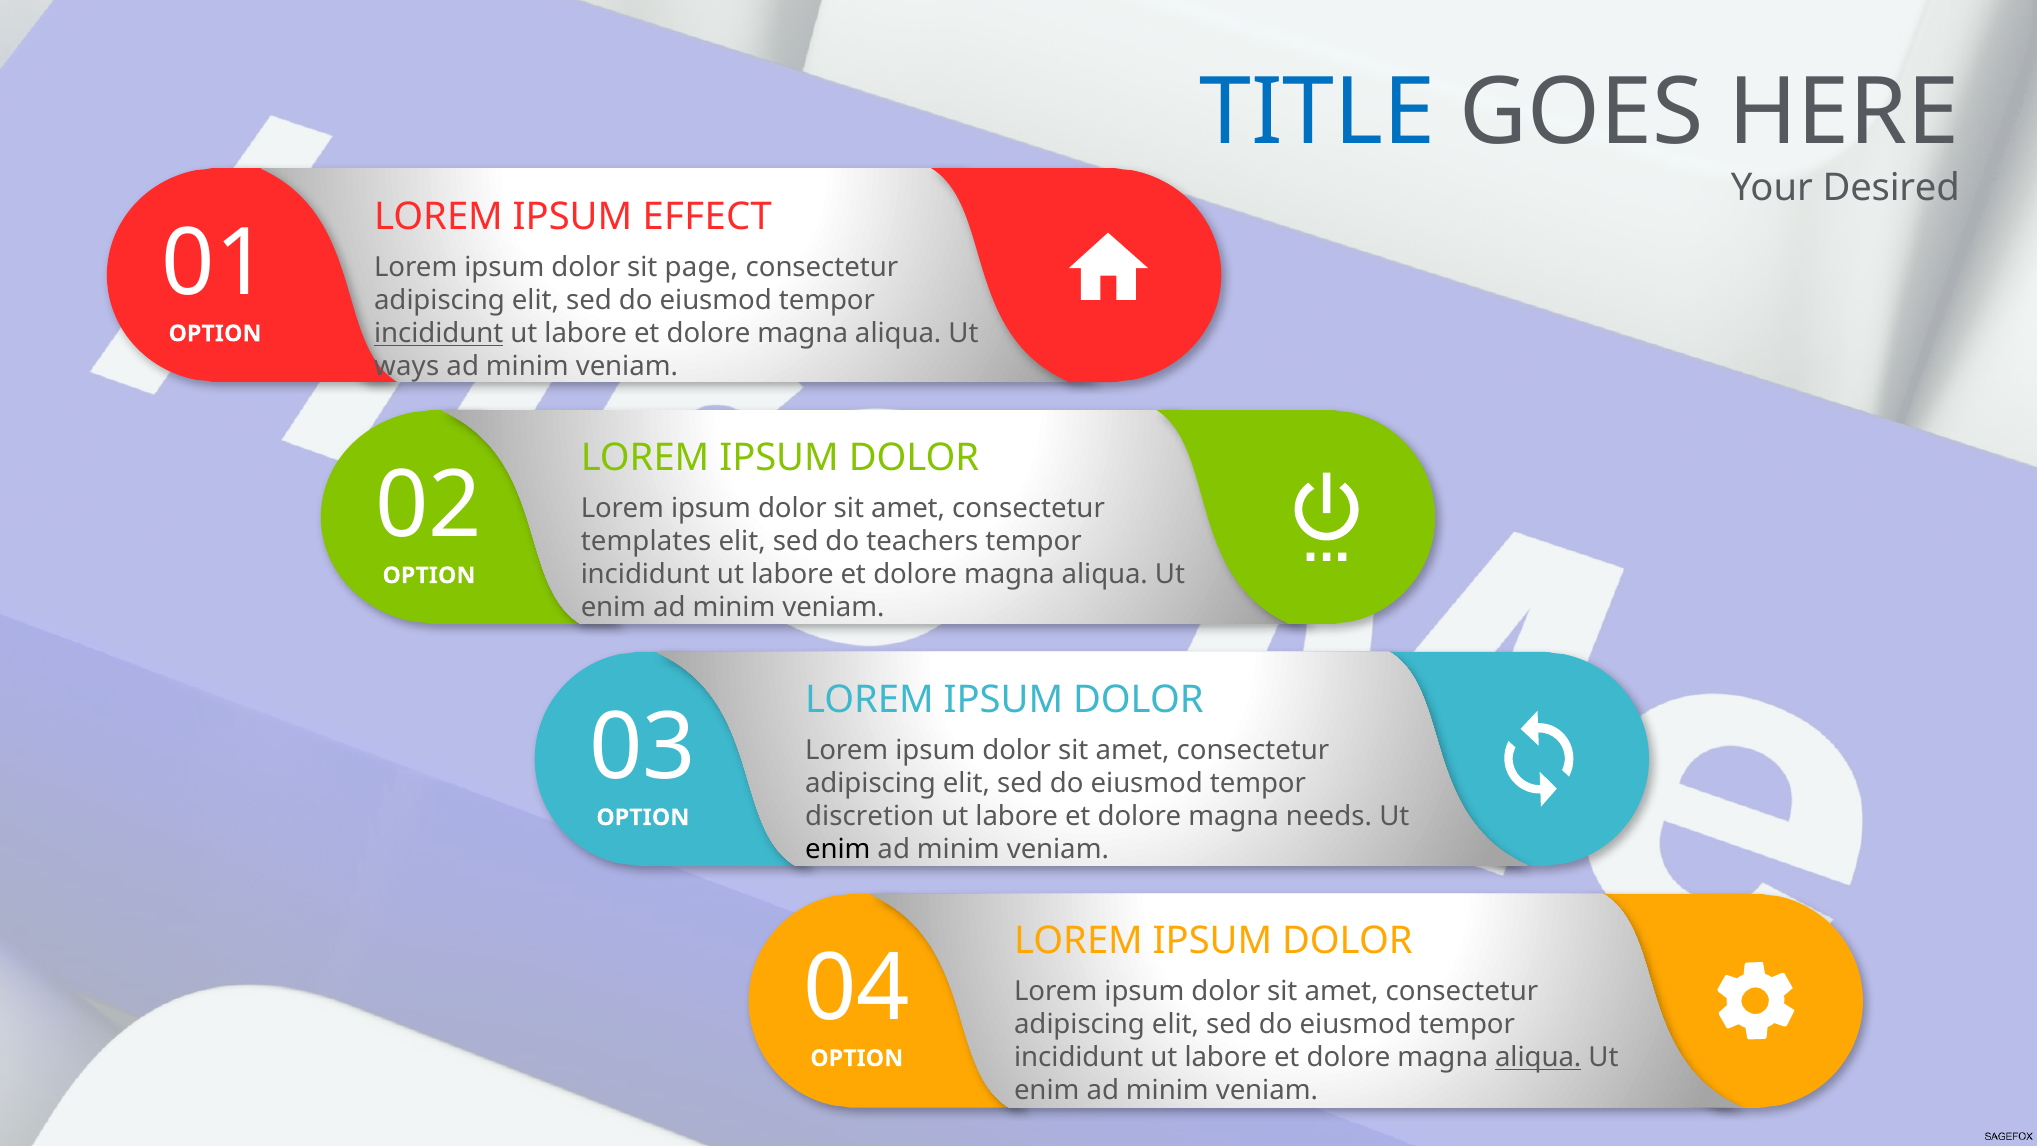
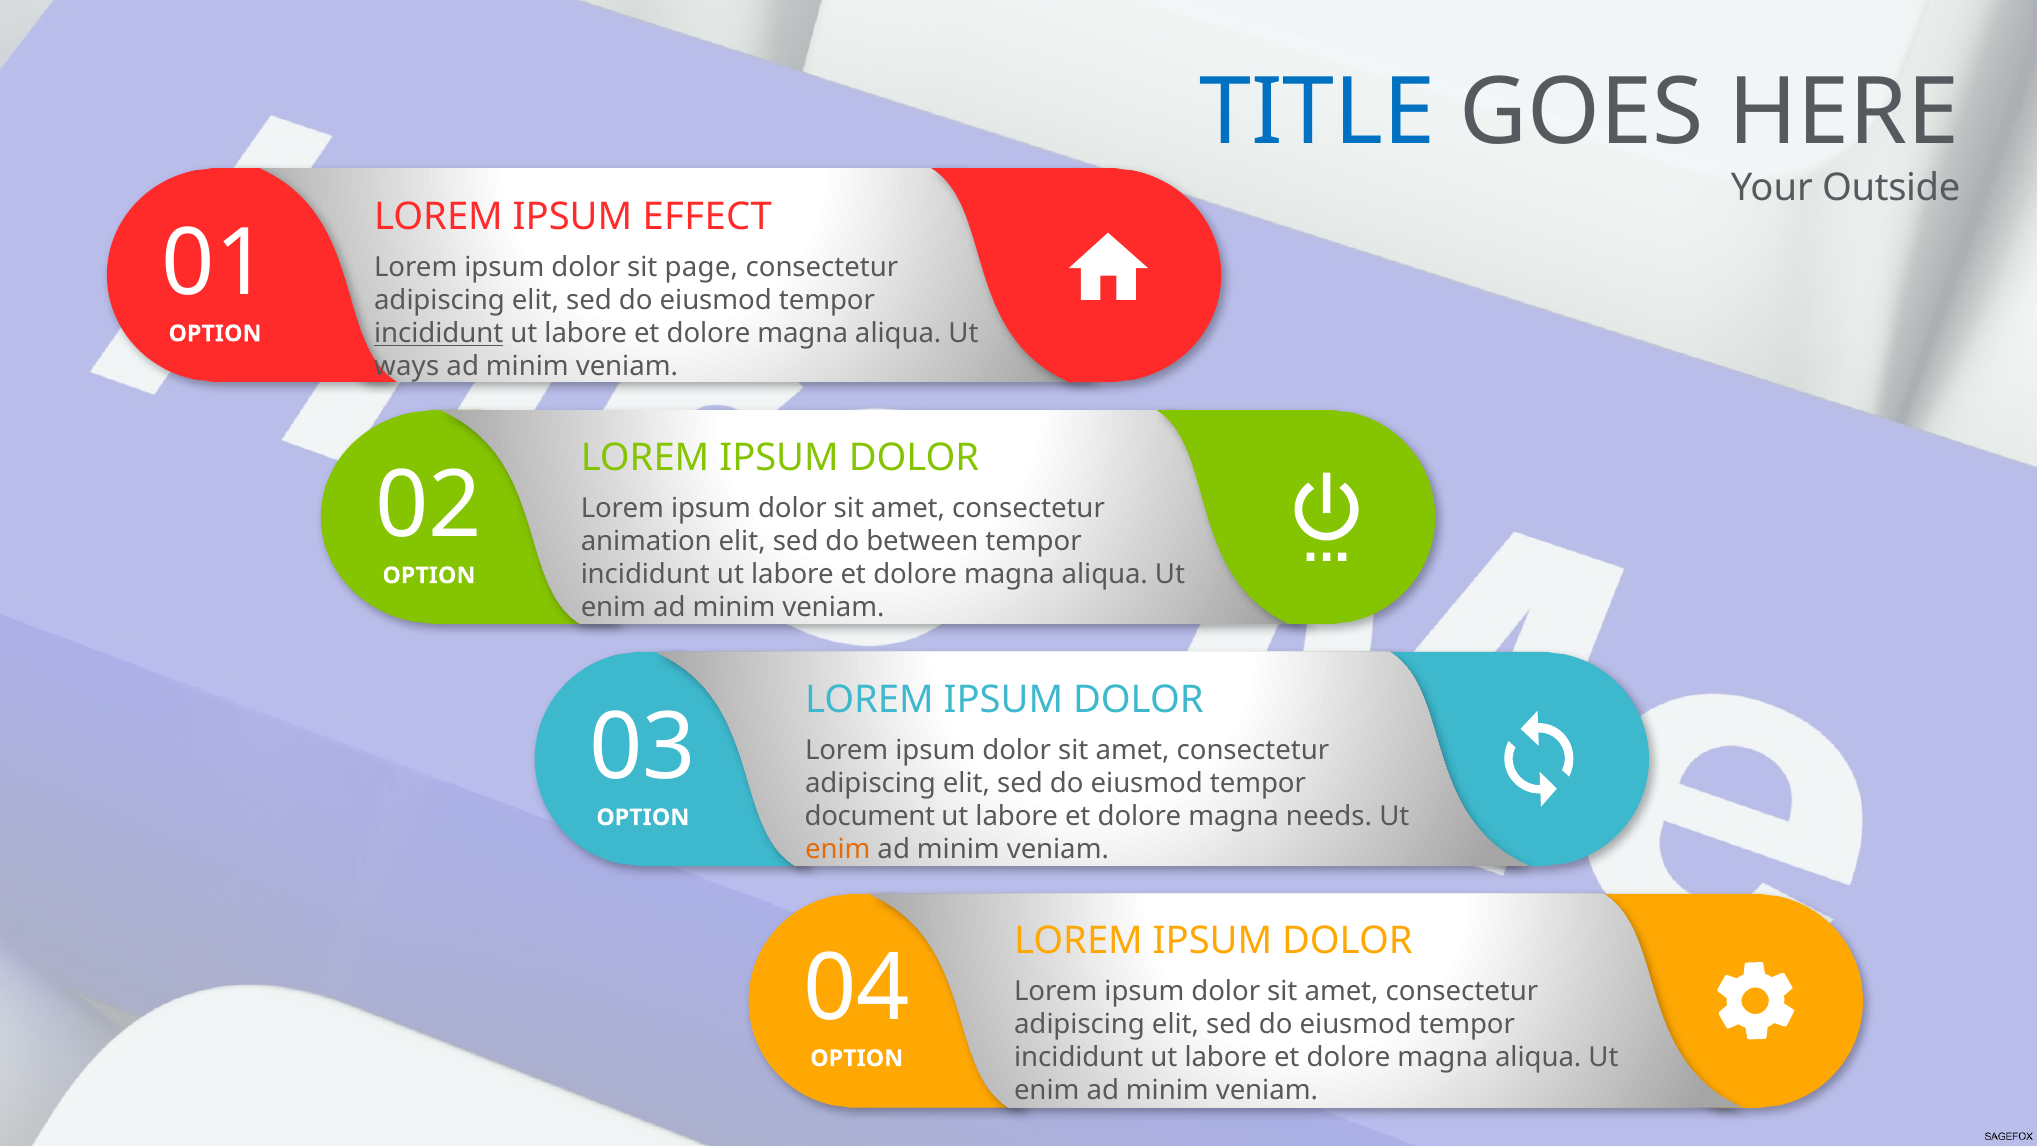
Desired: Desired -> Outside
templates: templates -> animation
teachers: teachers -> between
discretion: discretion -> document
enim at (838, 850) colour: black -> orange
aliqua at (1538, 1057) underline: present -> none
